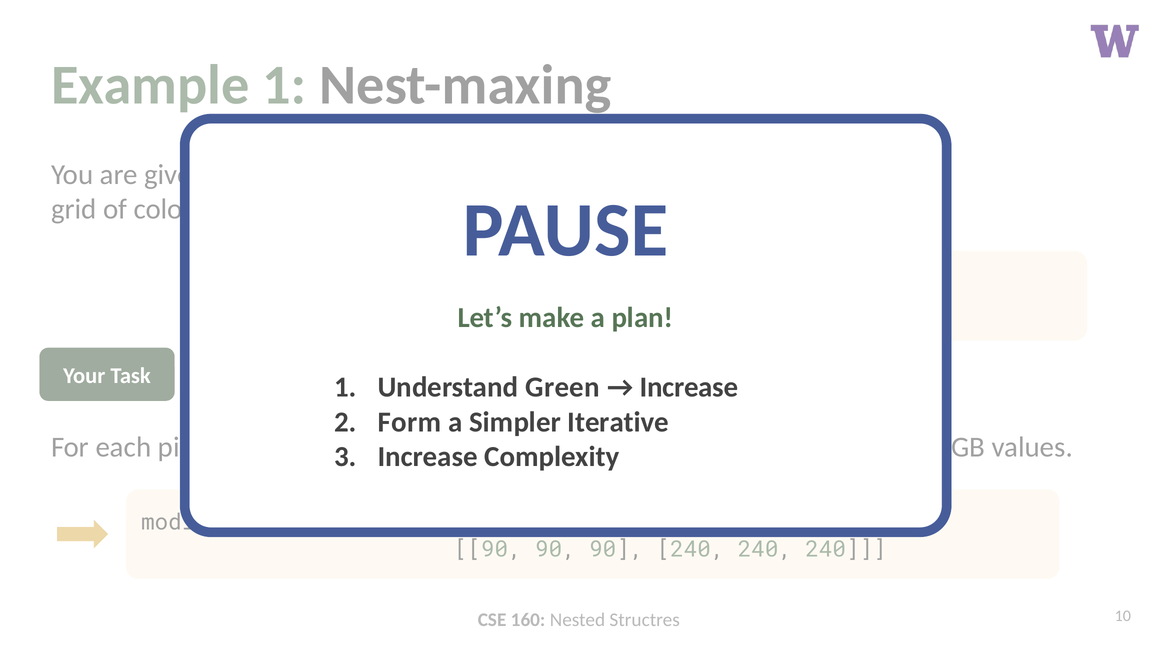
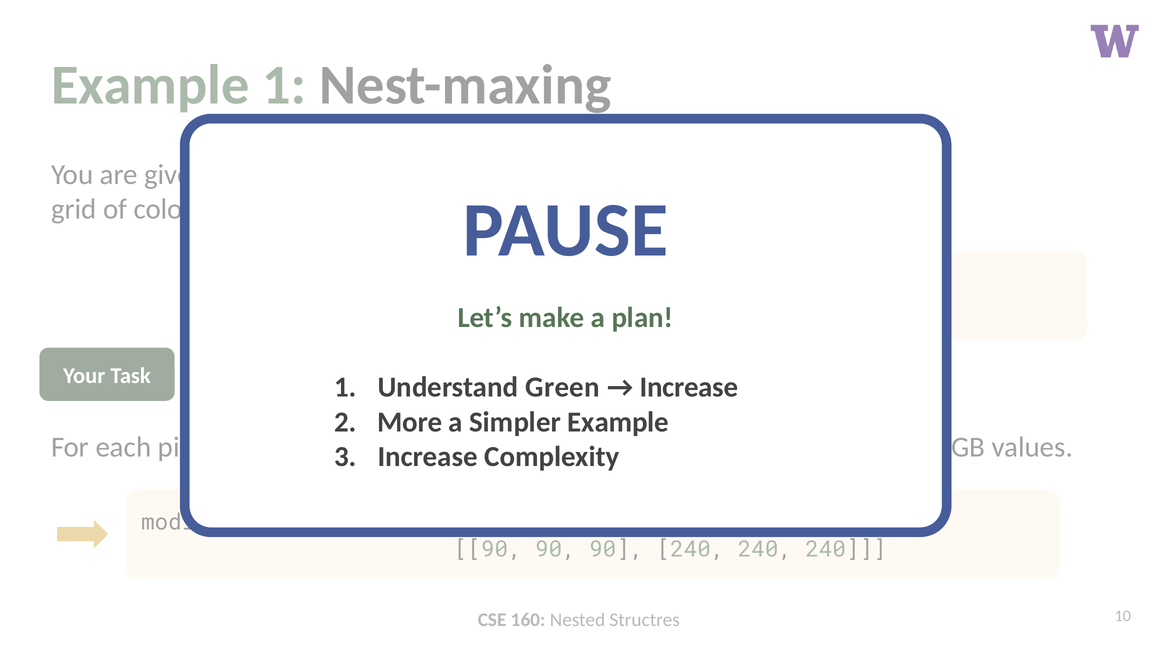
Form: Form -> More
Simpler Iterative: Iterative -> Example
